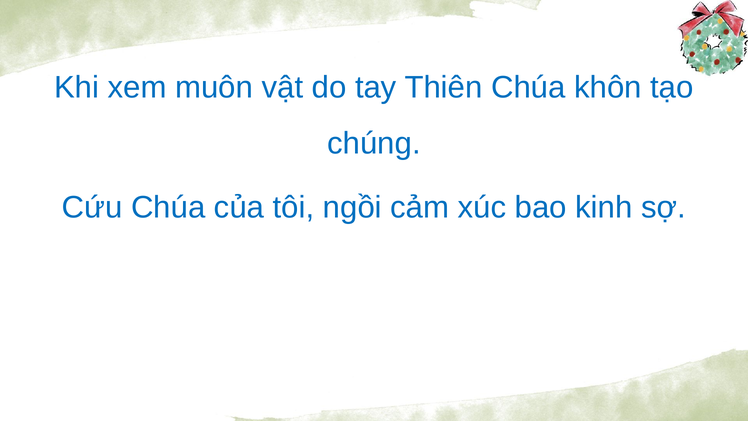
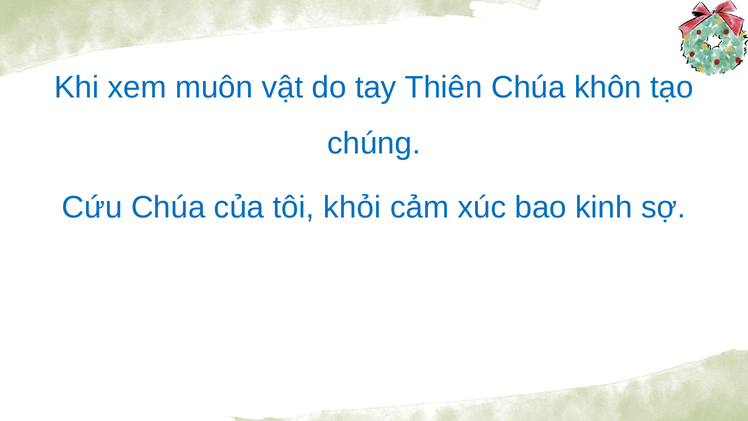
ngồi: ngồi -> khỏi
